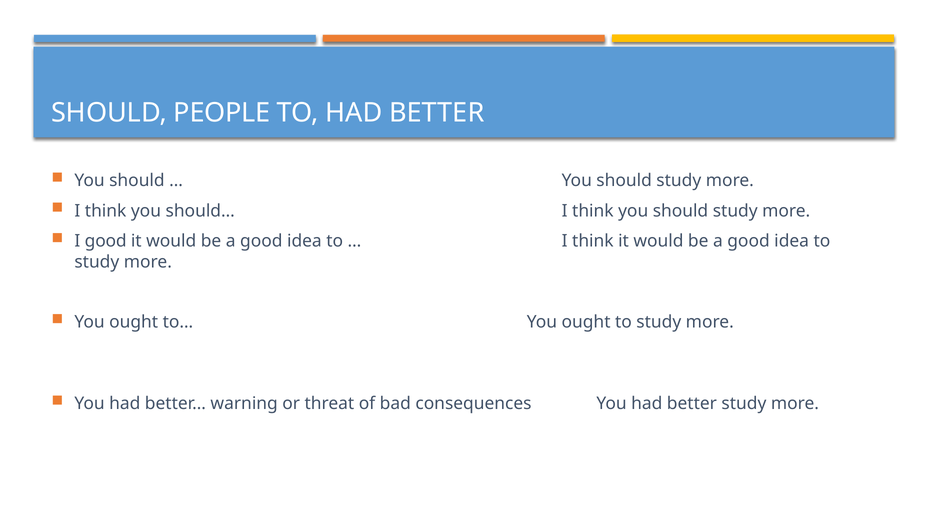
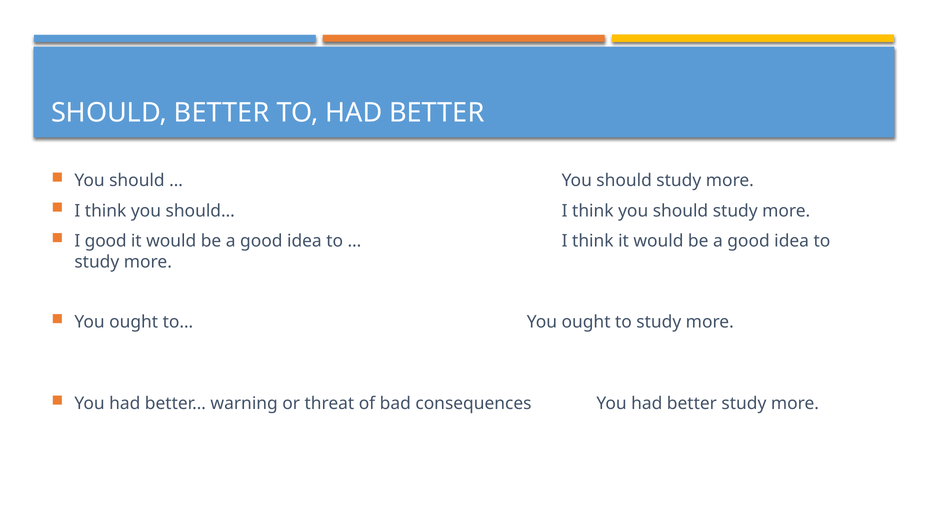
SHOULD PEOPLE: PEOPLE -> BETTER
